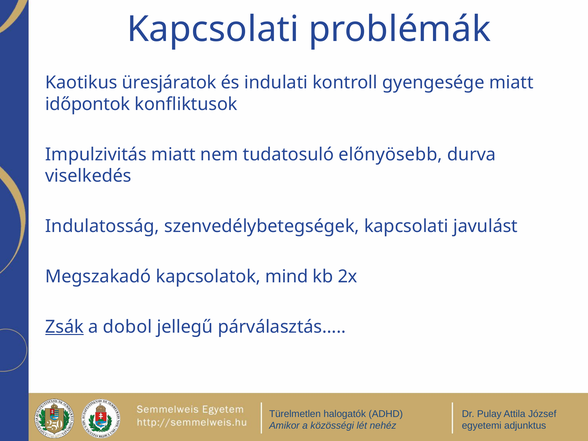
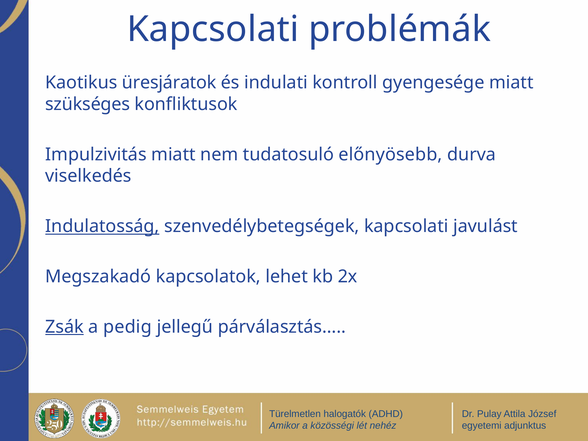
időpontok: időpontok -> szükséges
Indulatosság underline: none -> present
mind: mind -> lehet
dobol: dobol -> pedig
